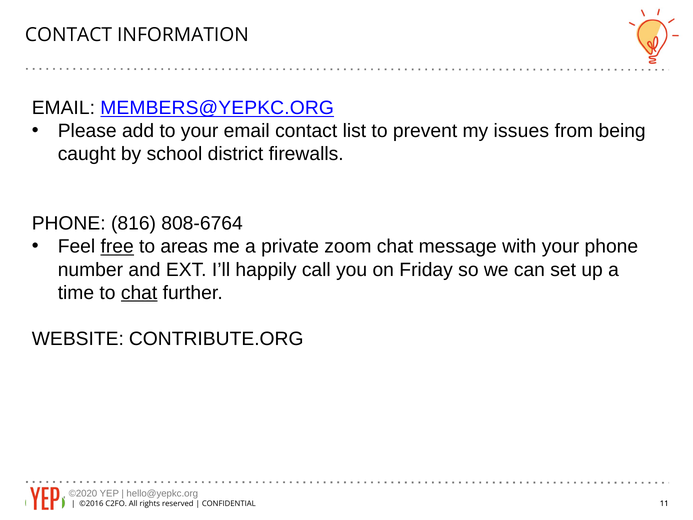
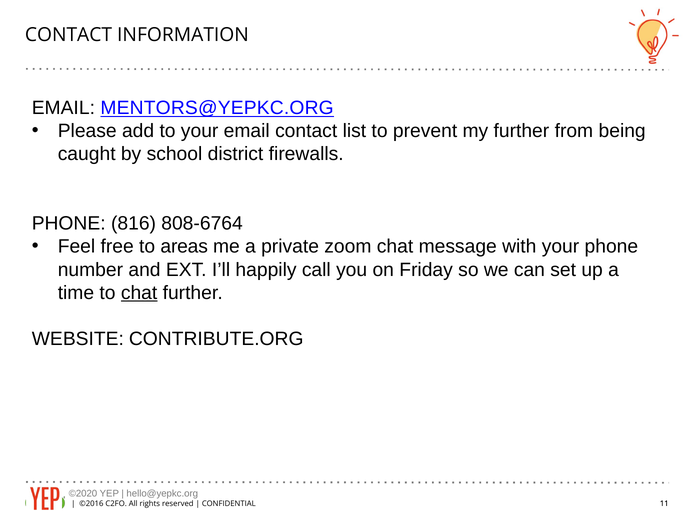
MEMBERS@YEPKC.ORG: MEMBERS@YEPKC.ORG -> MENTORS@YEPKC.ORG
my issues: issues -> further
free underline: present -> none
